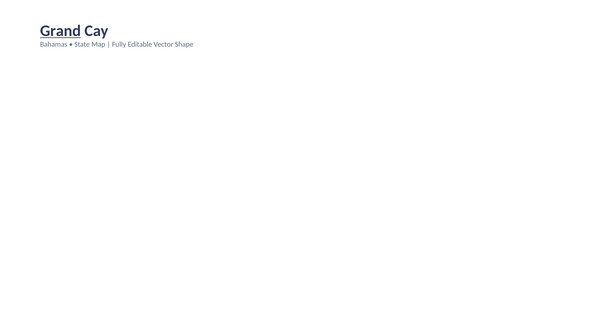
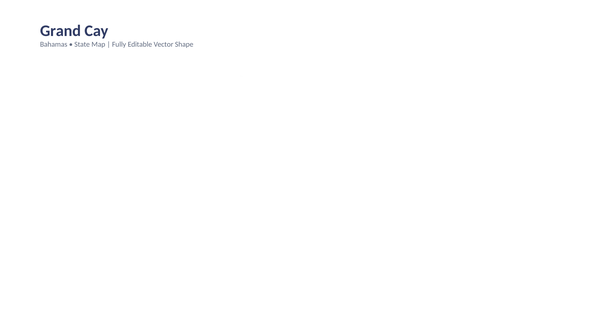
Grand underline: present -> none
